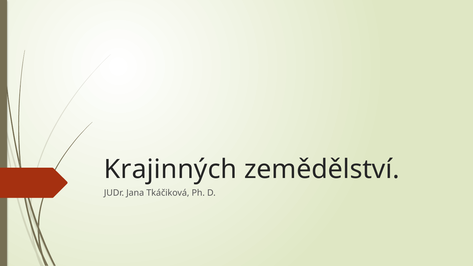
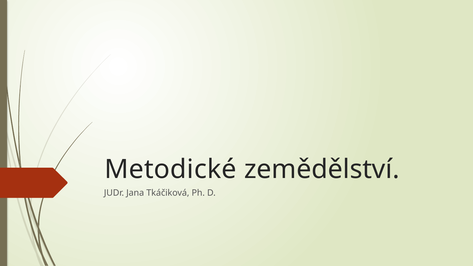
Krajinných: Krajinných -> Metodické
